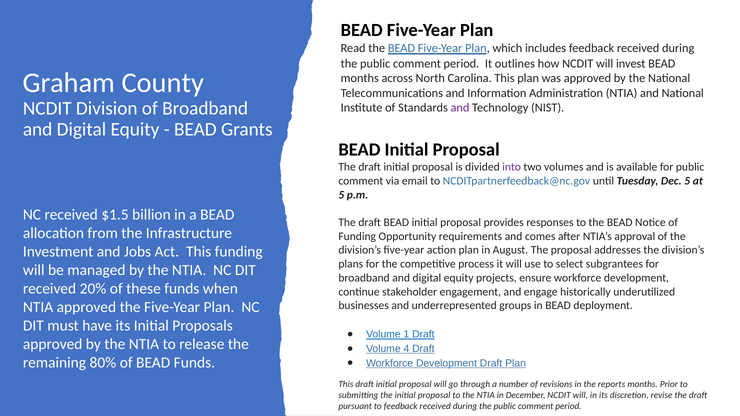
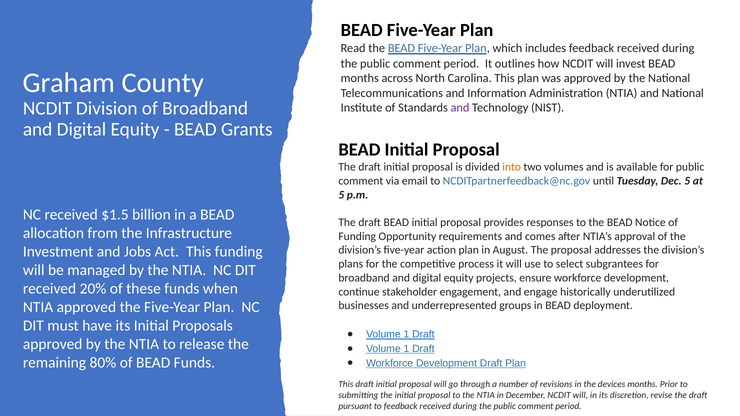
into colour: purple -> orange
4 at (406, 349): 4 -> 1
reports: reports -> devices
